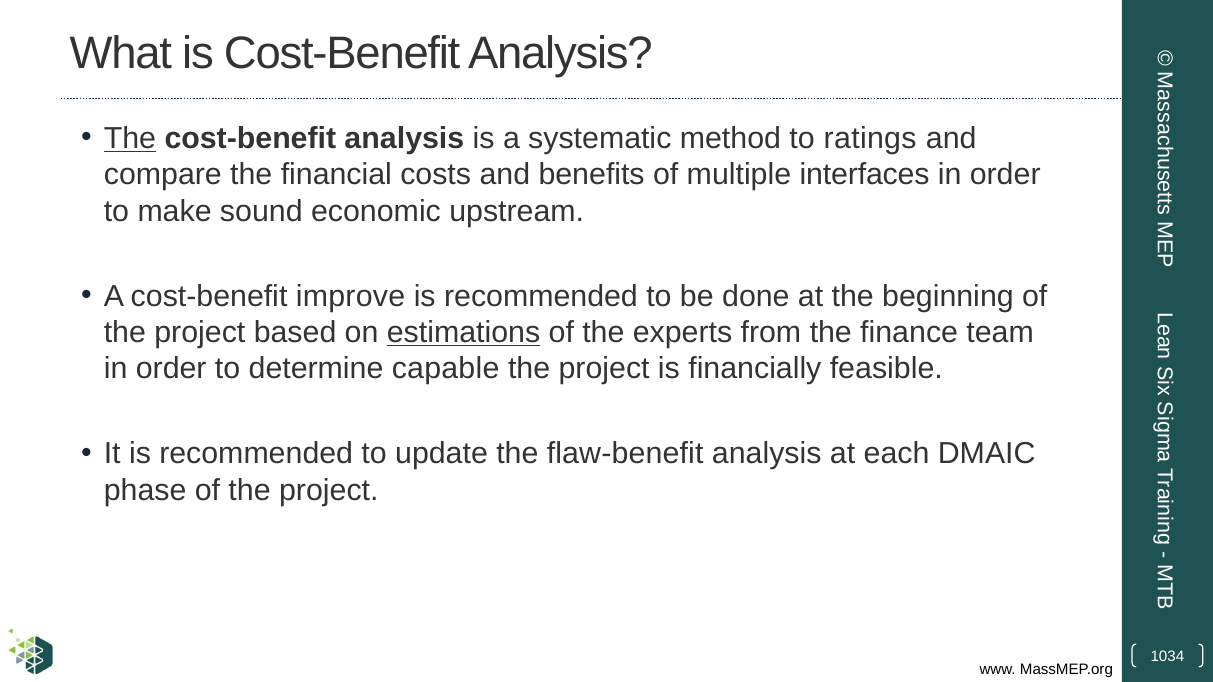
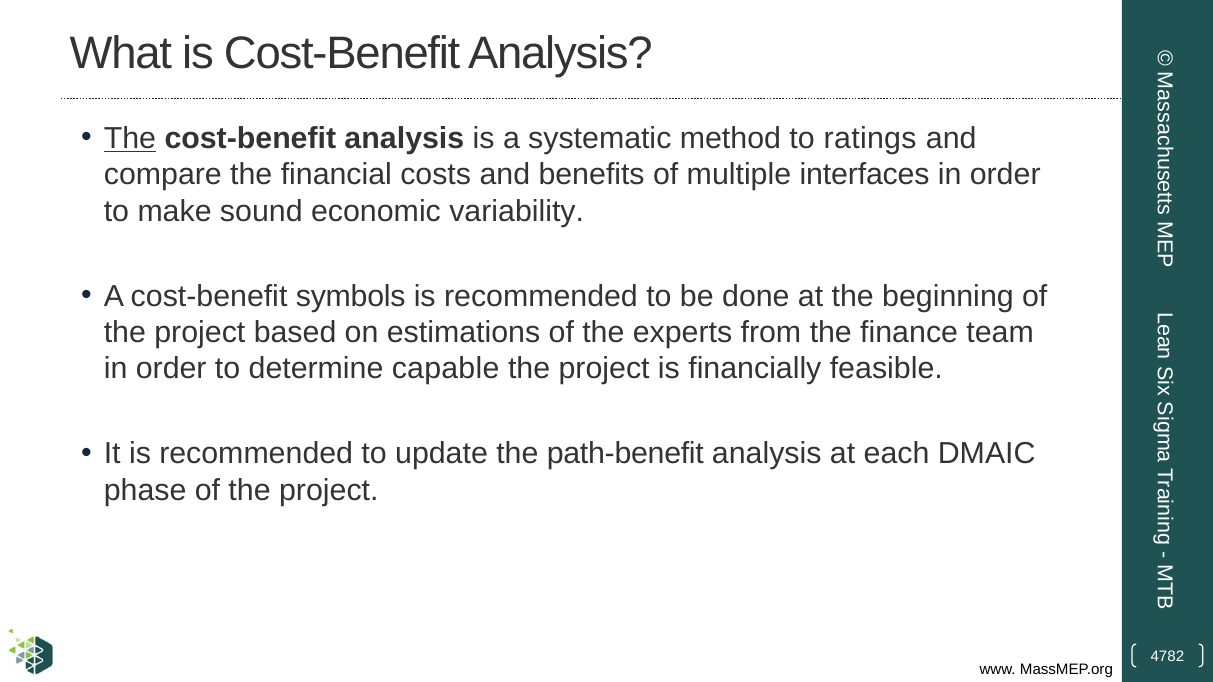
upstream: upstream -> variability
improve: improve -> symbols
estimations underline: present -> none
flaw-benefit: flaw-benefit -> path-benefit
1034: 1034 -> 4782
